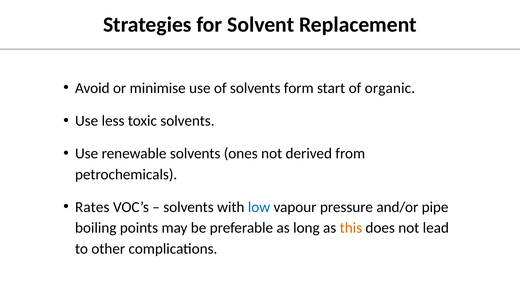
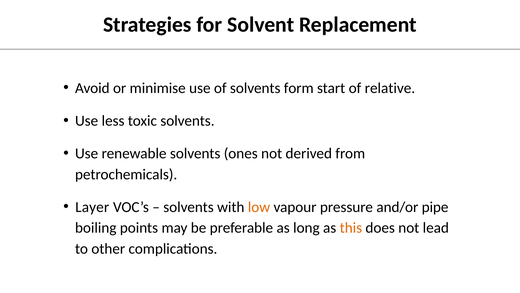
organic: organic -> relative
Rates: Rates -> Layer
low colour: blue -> orange
